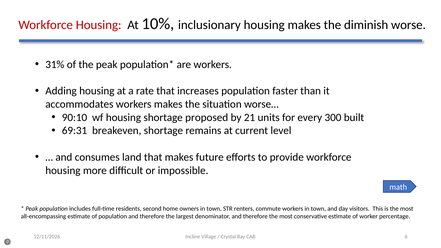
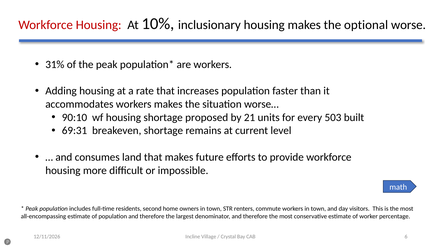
diminish: diminish -> optional
300: 300 -> 503
